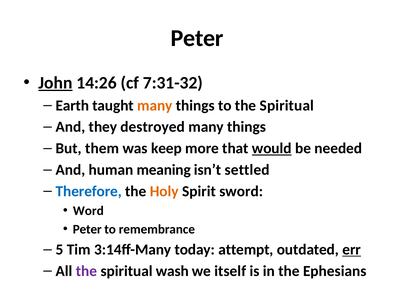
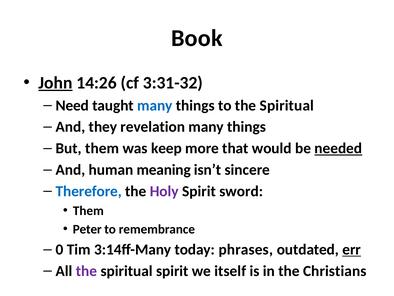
Peter at (197, 38): Peter -> Book
7:31-32: 7:31-32 -> 3:31-32
Earth: Earth -> Need
many at (155, 105) colour: orange -> blue
destroyed: destroyed -> revelation
would underline: present -> none
needed underline: none -> present
settled: settled -> sincere
Holy colour: orange -> purple
Word at (88, 210): Word -> Them
5: 5 -> 0
attempt: attempt -> phrases
spiritual wash: wash -> spirit
Ephesians: Ephesians -> Christians
